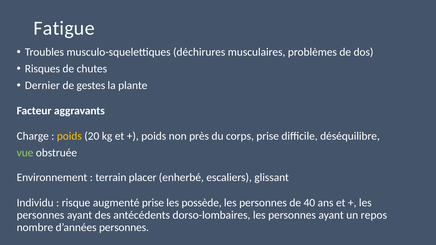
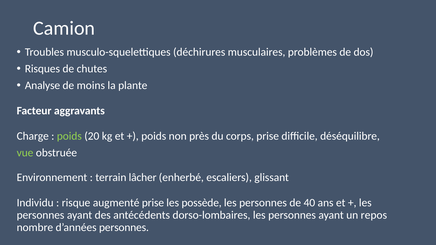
Fatigue: Fatigue -> Camion
Dernier: Dernier -> Analyse
gestes: gestes -> moins
poids at (69, 136) colour: yellow -> light green
placer: placer -> lâcher
